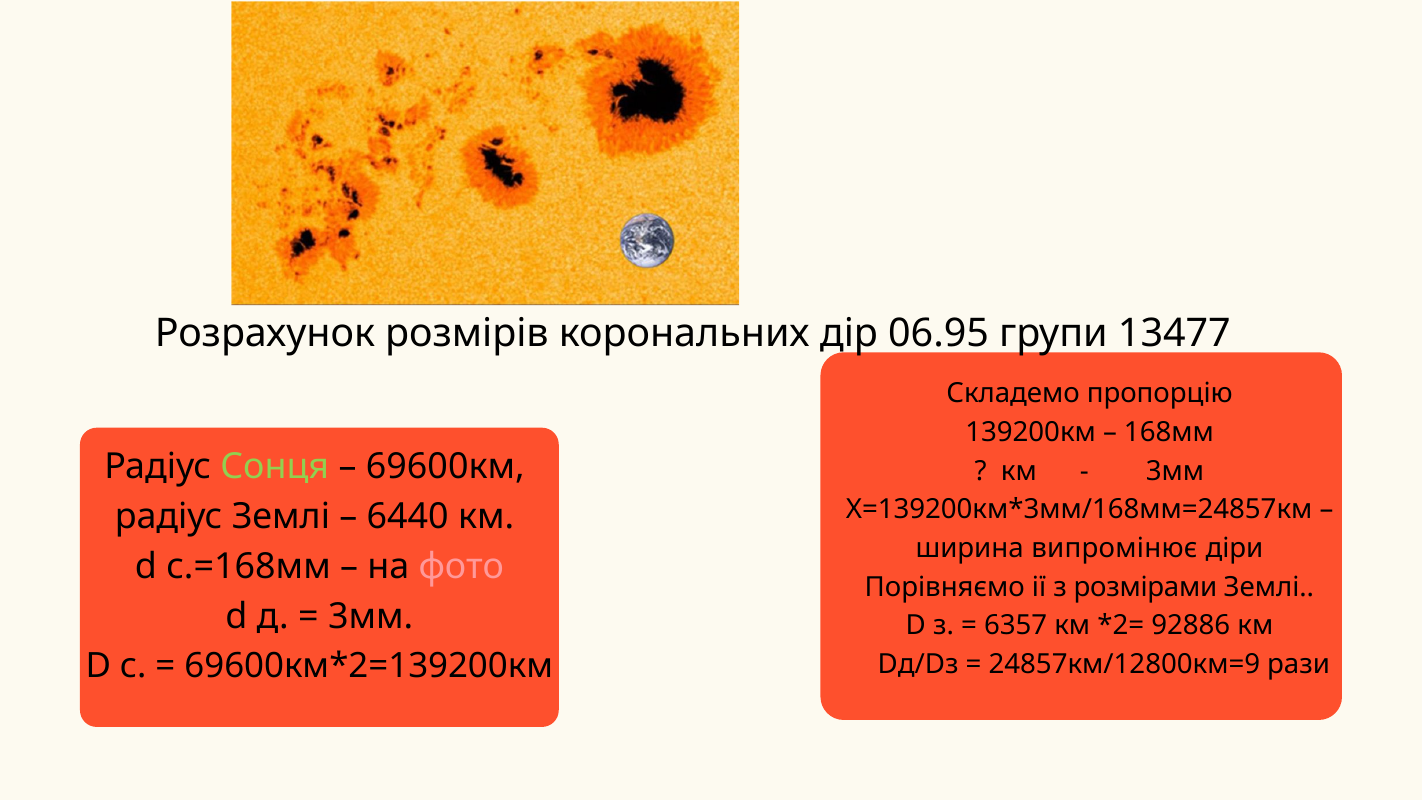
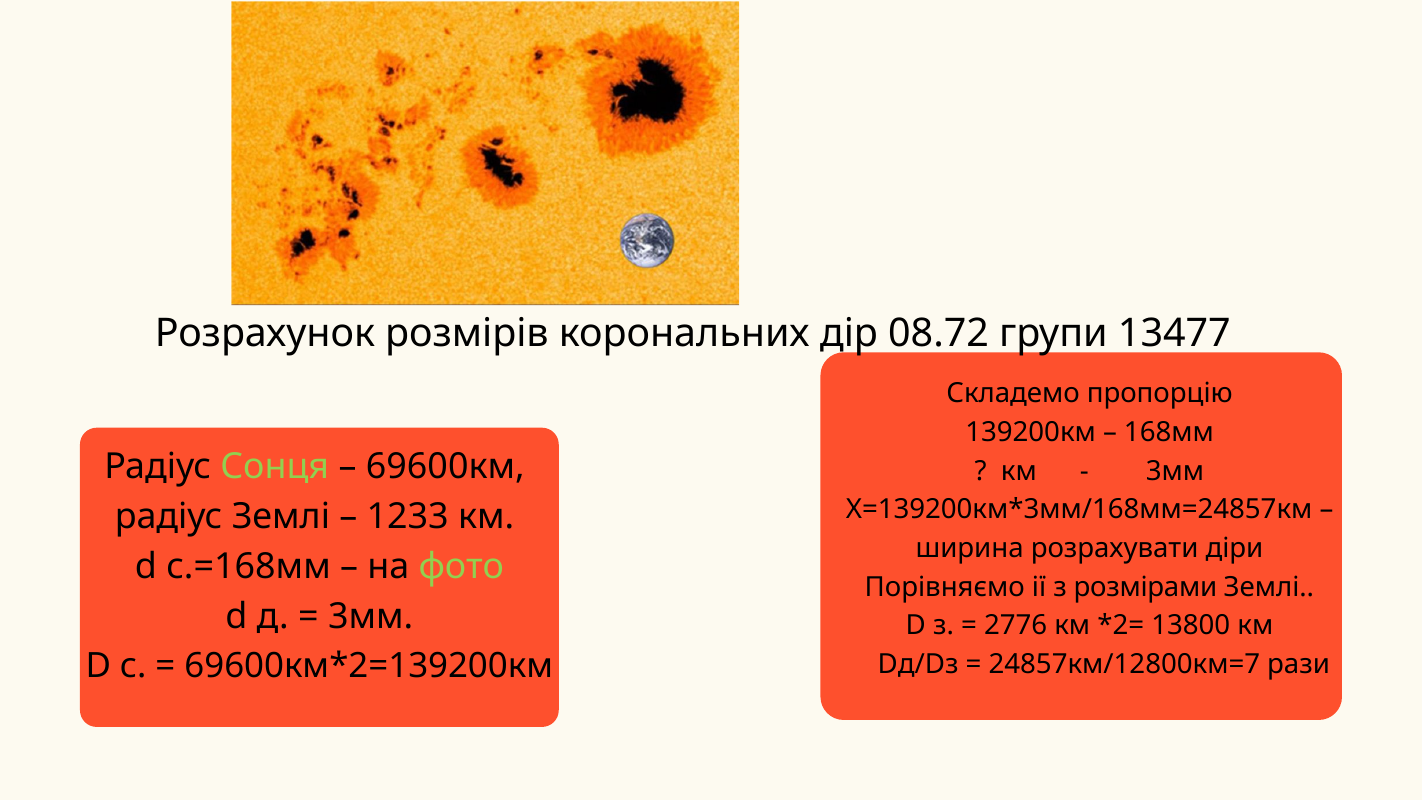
06.95: 06.95 -> 08.72
6440: 6440 -> 1233
випромінює: випромінює -> розрахувати
фото colour: pink -> light green
6357: 6357 -> 2776
92886: 92886 -> 13800
24857км/12800км=9: 24857км/12800км=9 -> 24857км/12800км=7
